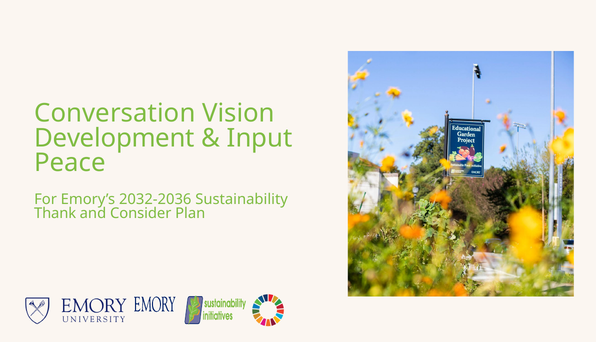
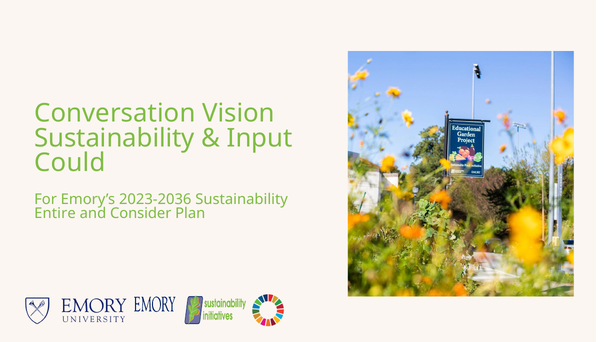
Development at (115, 138): Development -> Sustainability
Peace: Peace -> Could
2032-2036: 2032-2036 -> 2023-2036
Thank: Thank -> Entire
